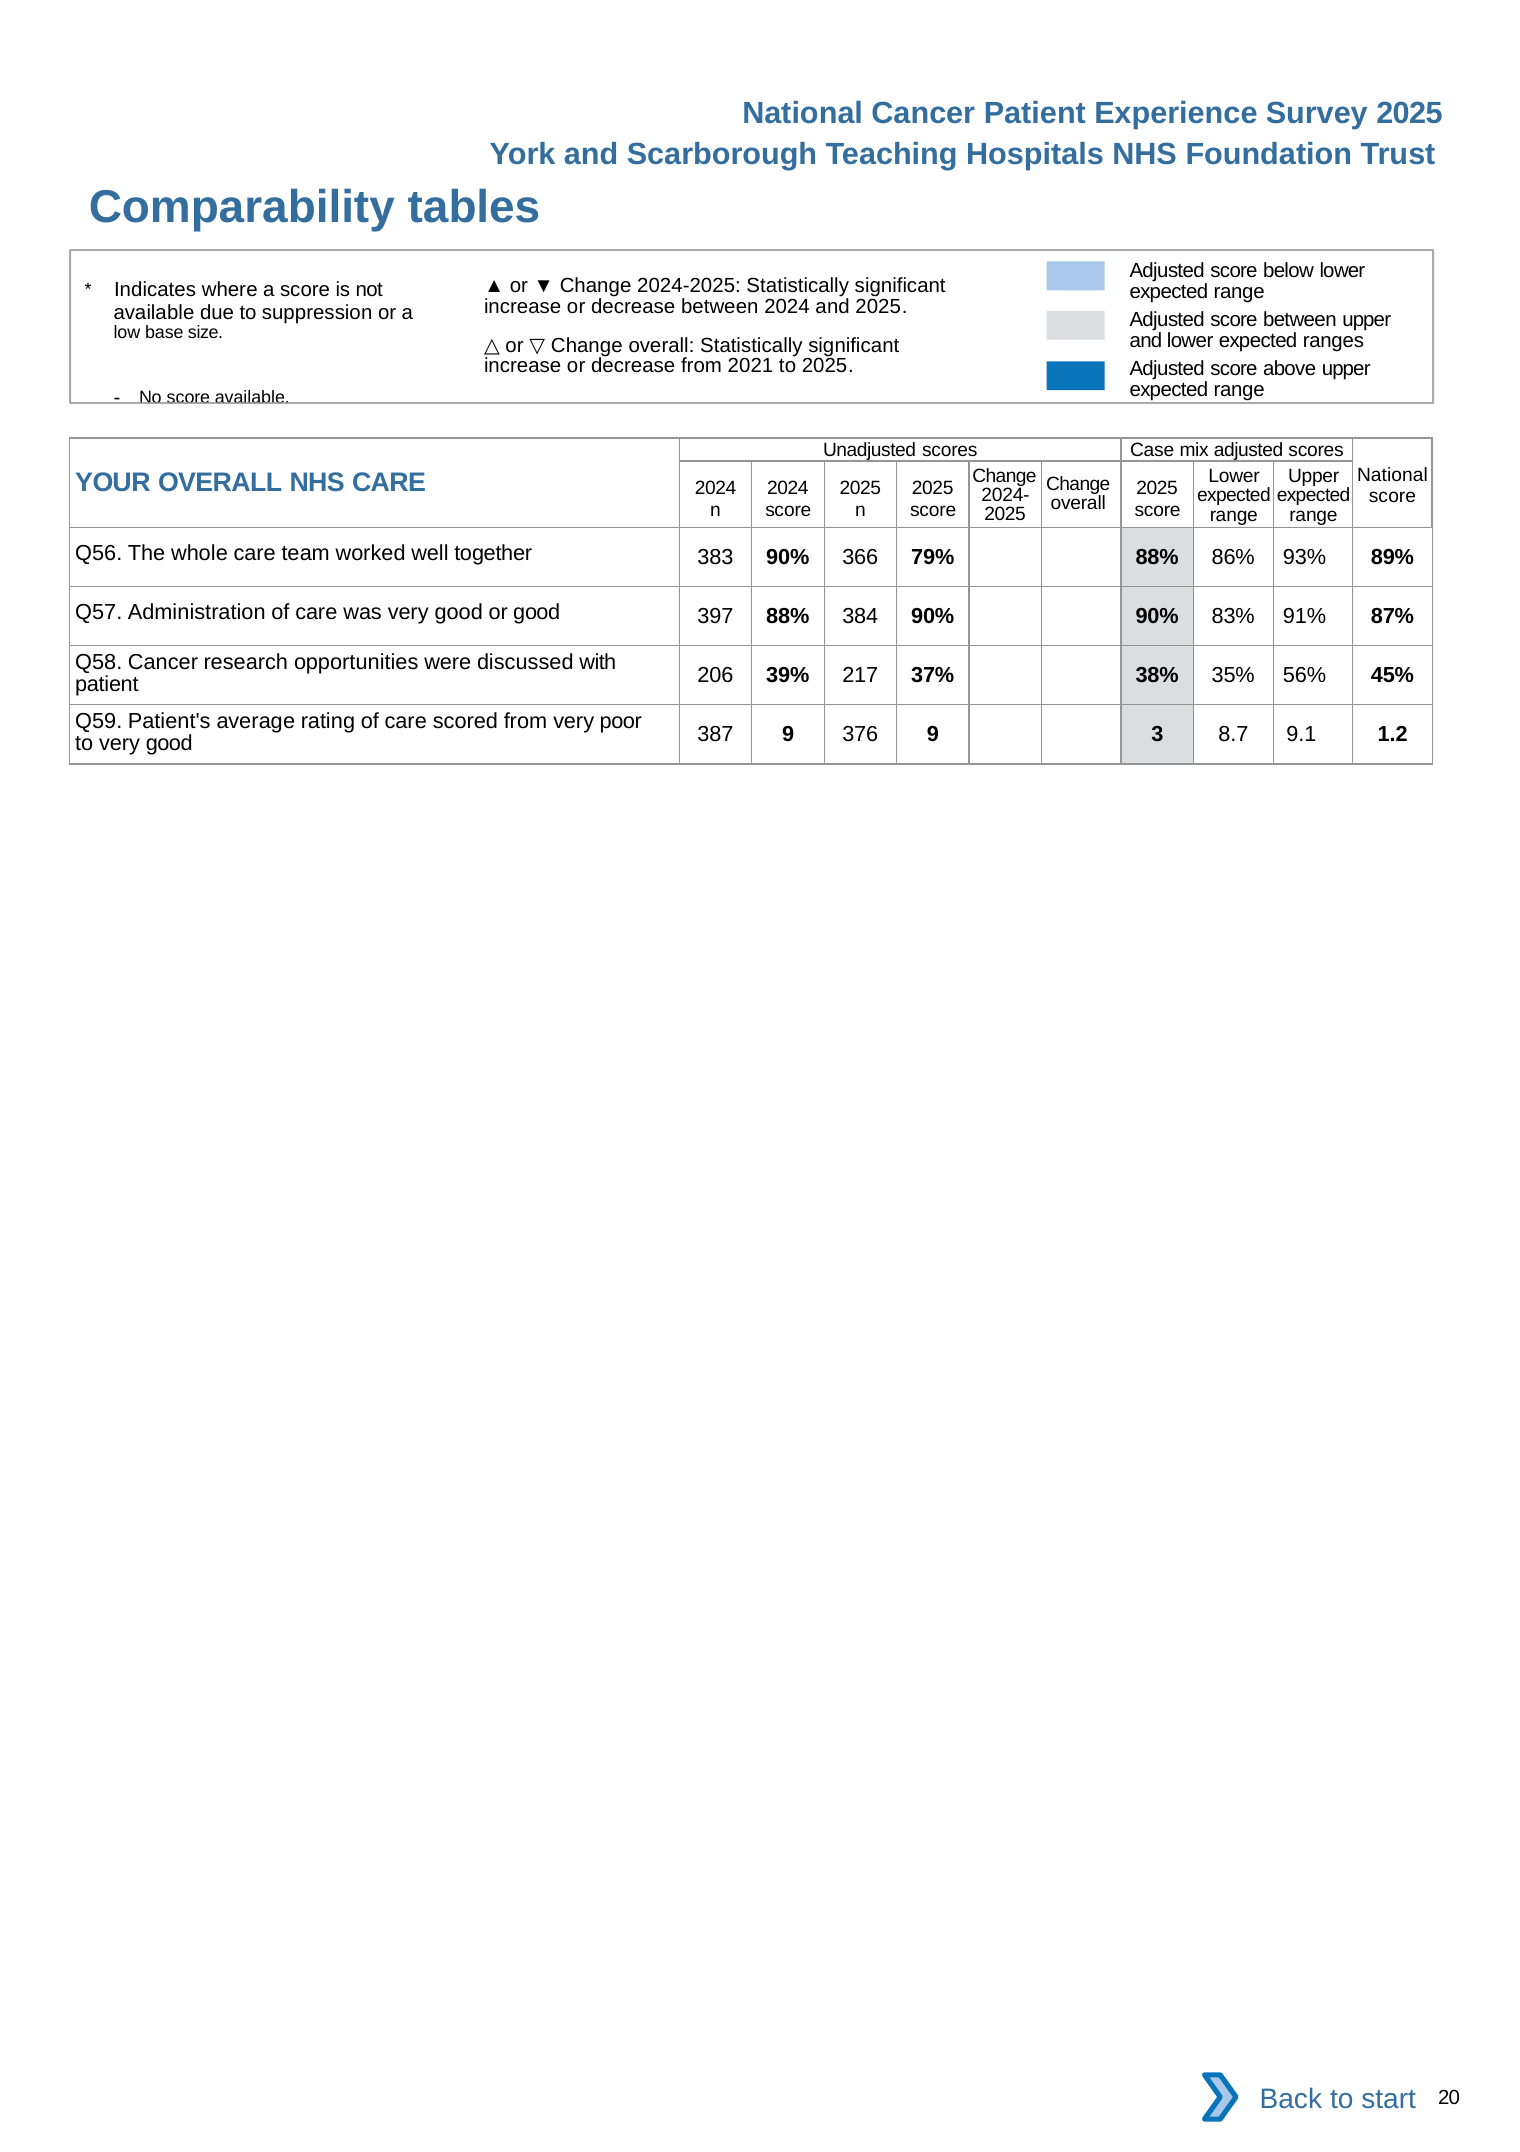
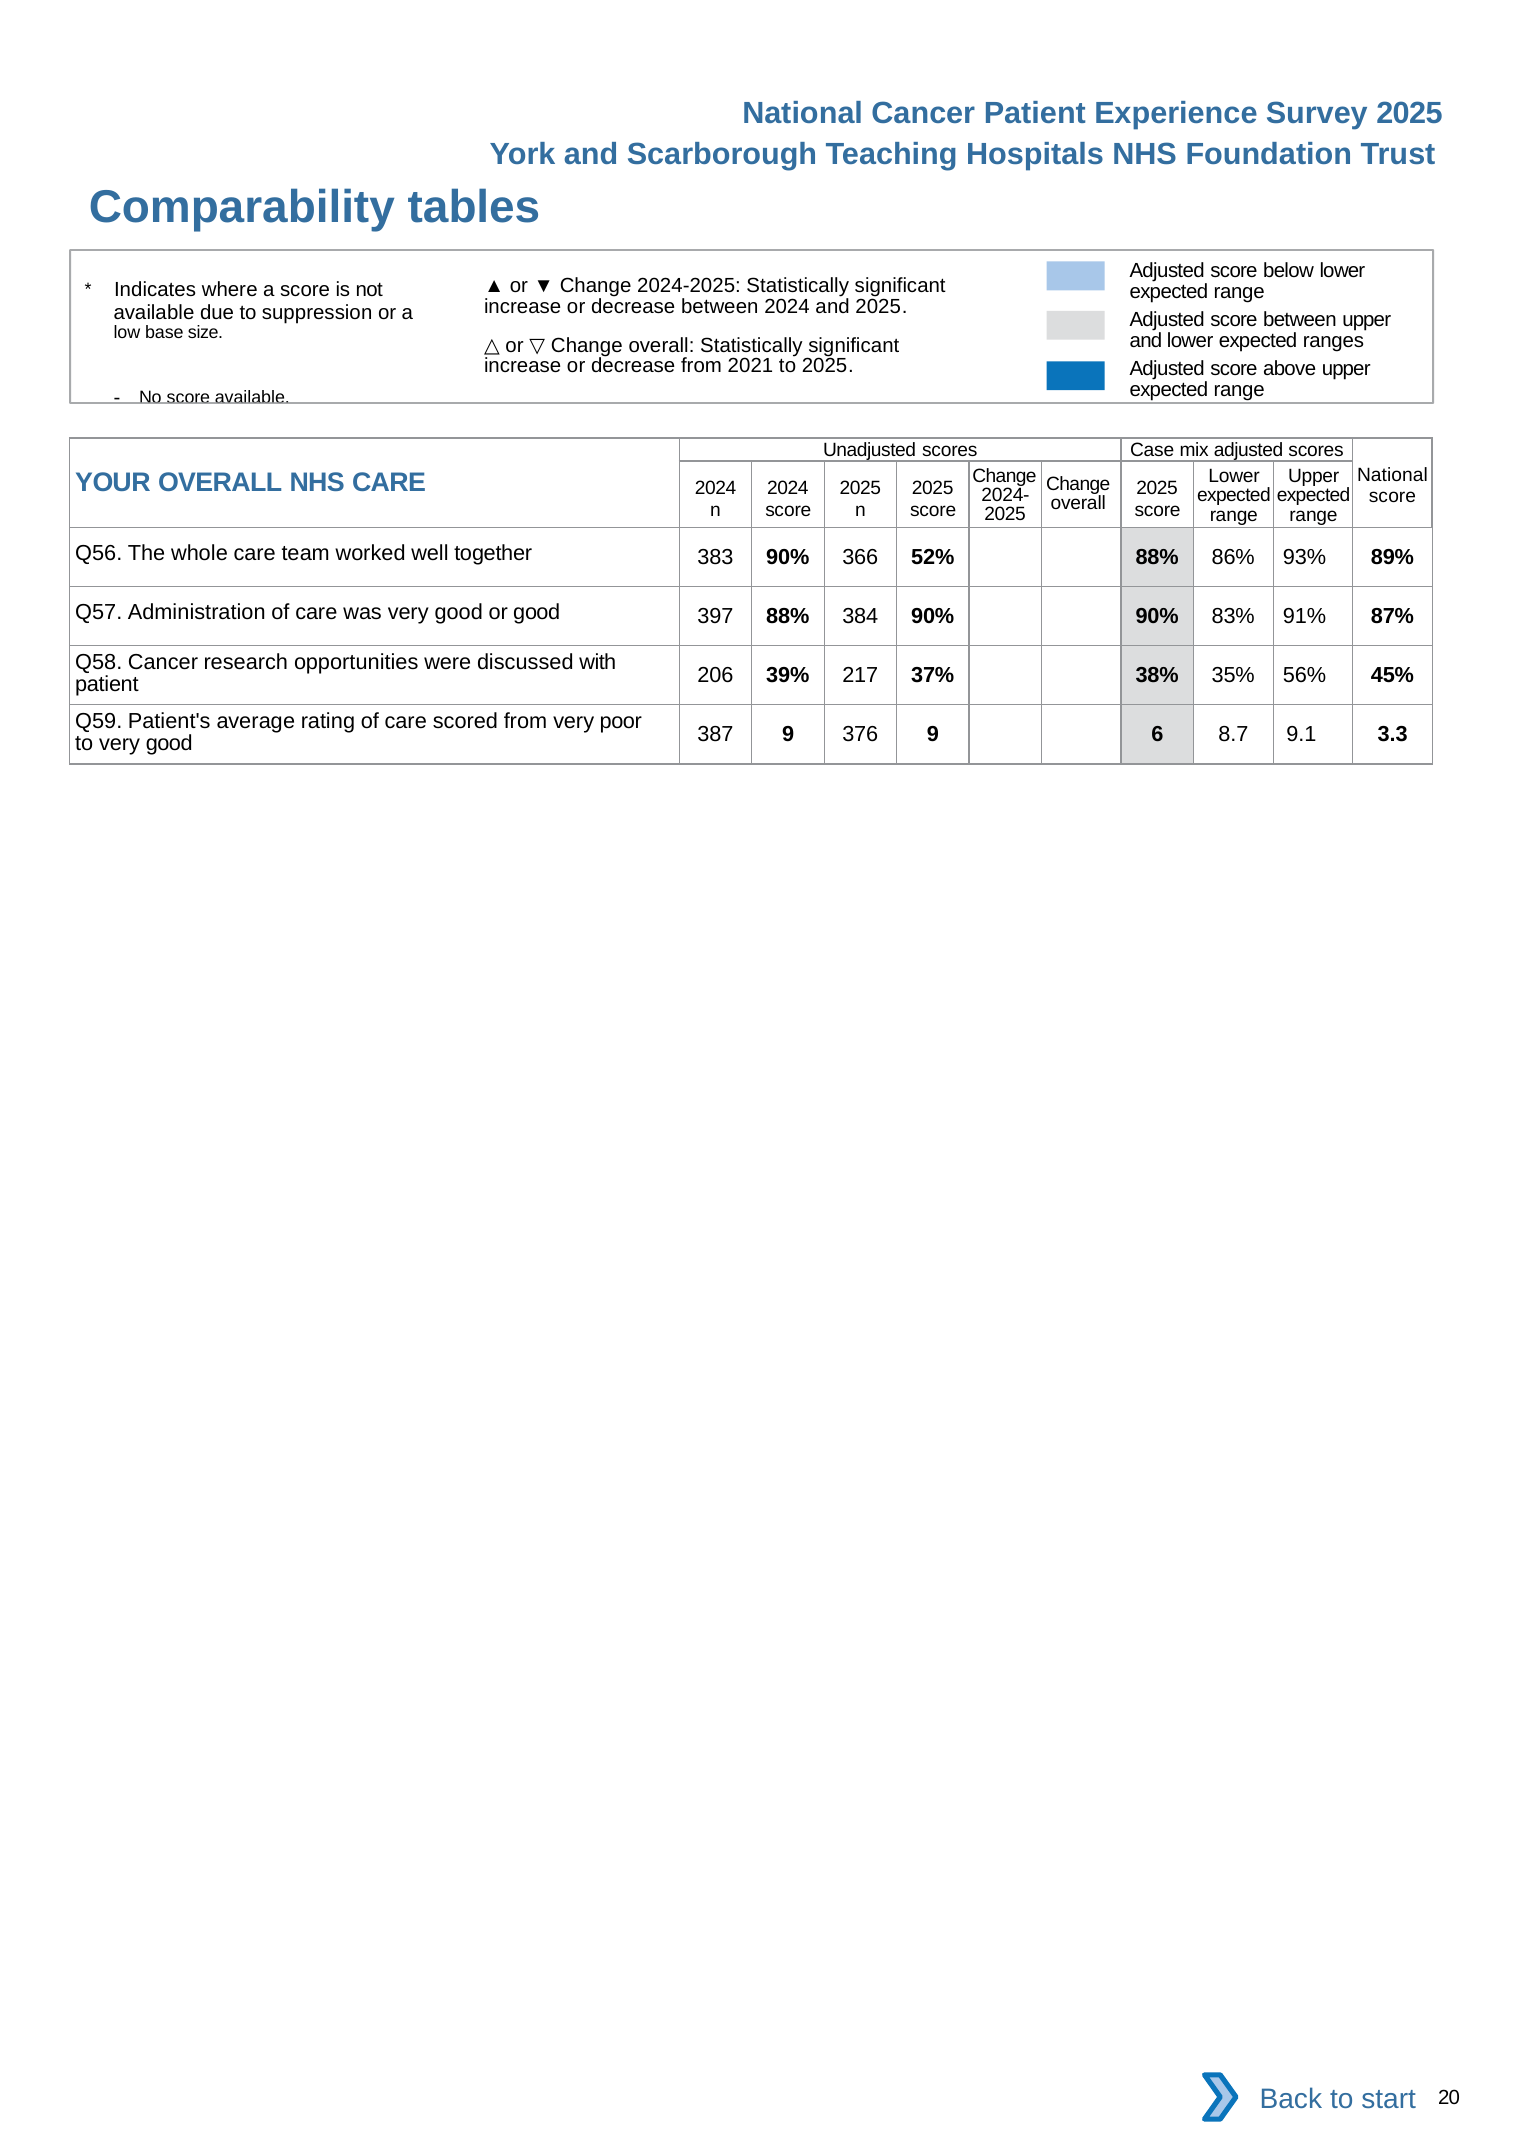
79%: 79% -> 52%
3: 3 -> 6
1.2: 1.2 -> 3.3
